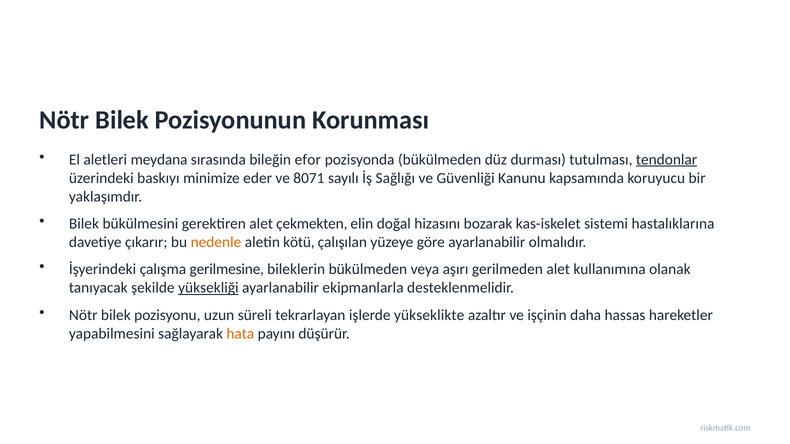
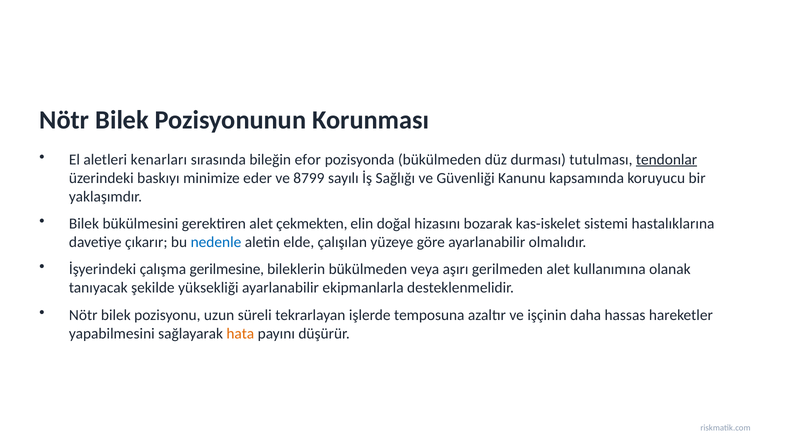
meydana: meydana -> kenarları
8071: 8071 -> 8799
nedenle colour: orange -> blue
kötü: kötü -> elde
yüksekliği underline: present -> none
yükseklikte: yükseklikte -> temposuna
